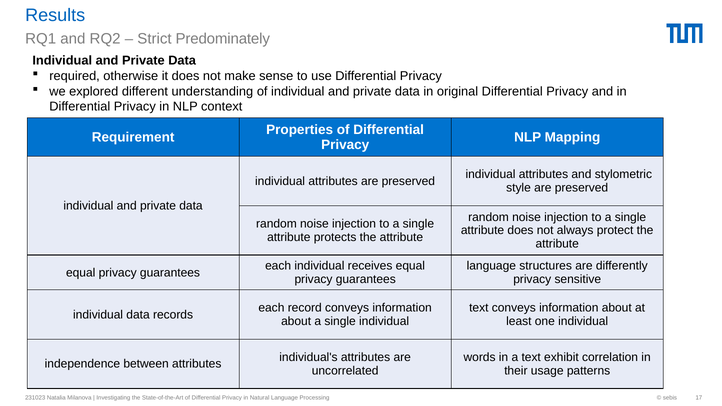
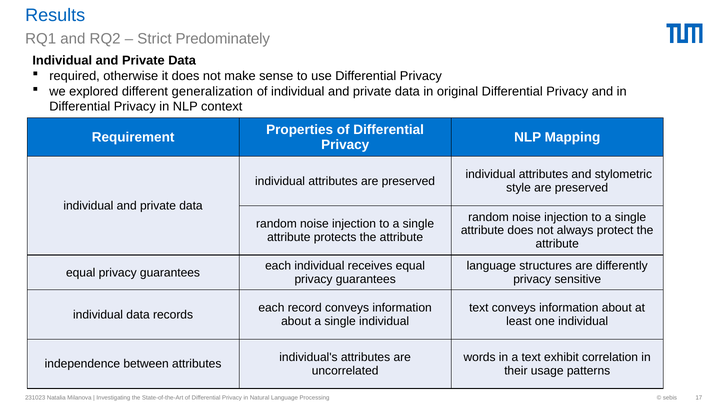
understanding: understanding -> generalization
